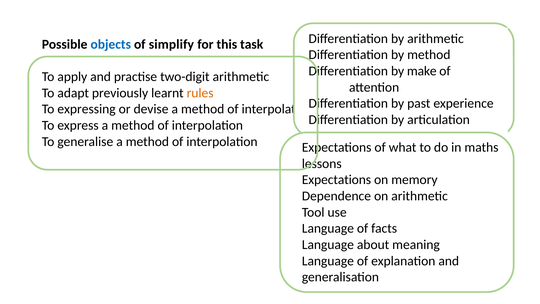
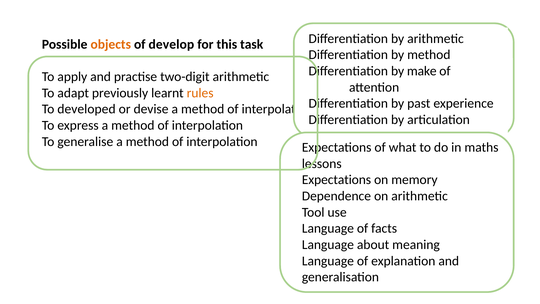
objects colour: blue -> orange
simplify: simplify -> develop
expressing: expressing -> developed
